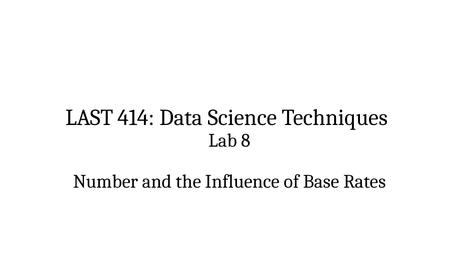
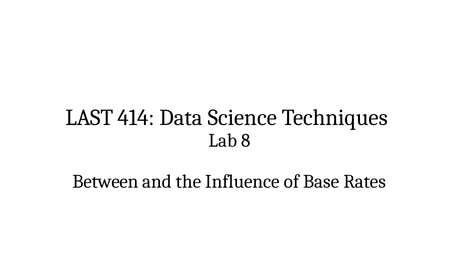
Number: Number -> Between
